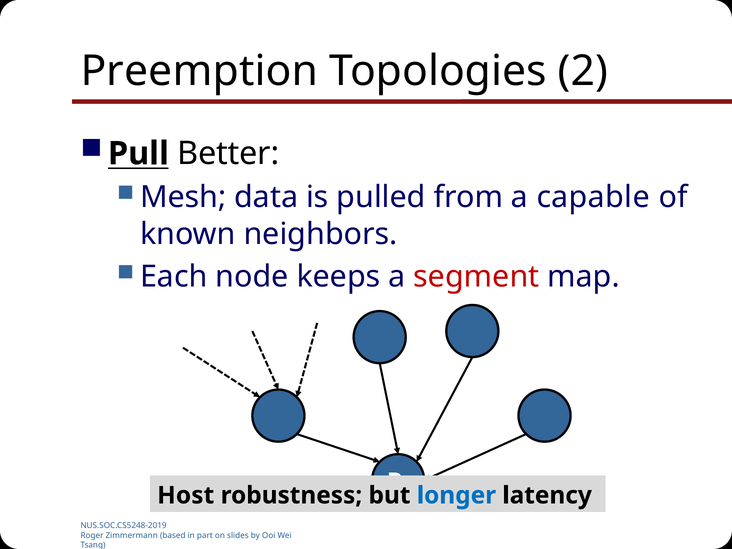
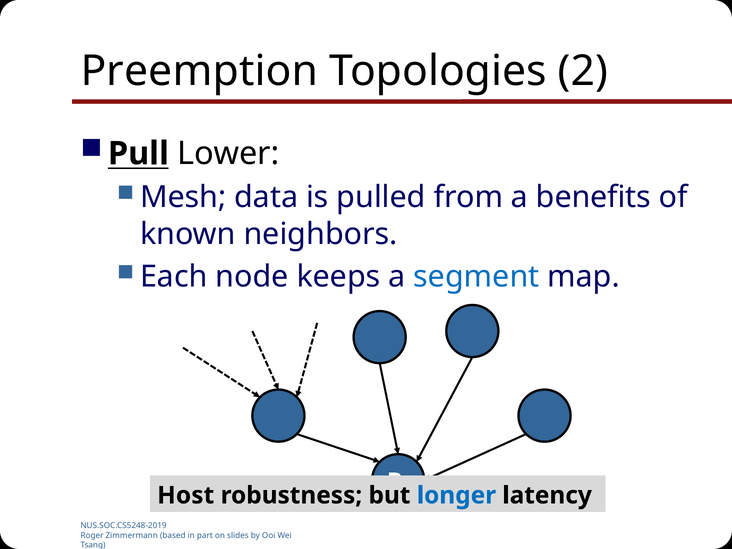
Better: Better -> Lower
capable: capable -> benefits
segment colour: red -> blue
